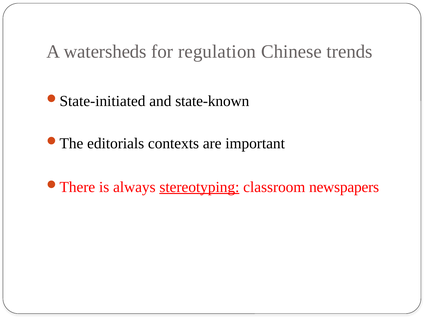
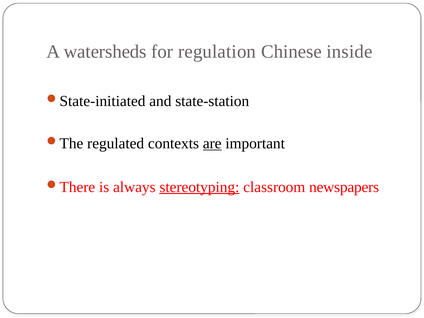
trends: trends -> inside
state-known: state-known -> state-station
editorials: editorials -> regulated
are underline: none -> present
